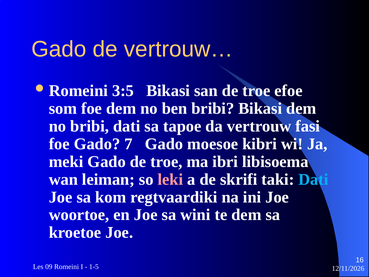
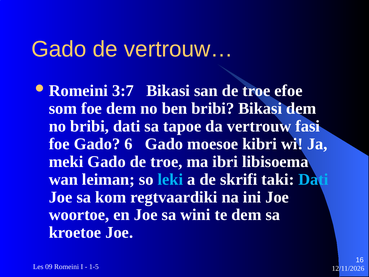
3:5: 3:5 -> 3:7
7: 7 -> 6
leki colour: pink -> light blue
